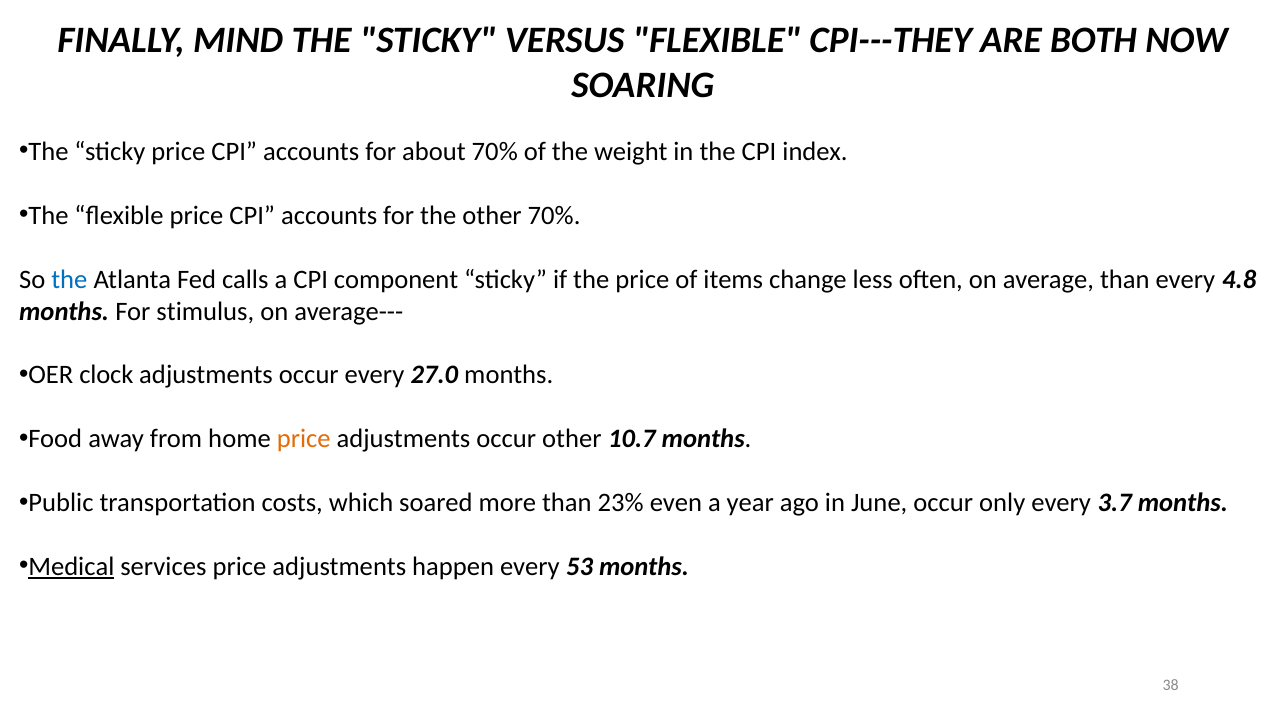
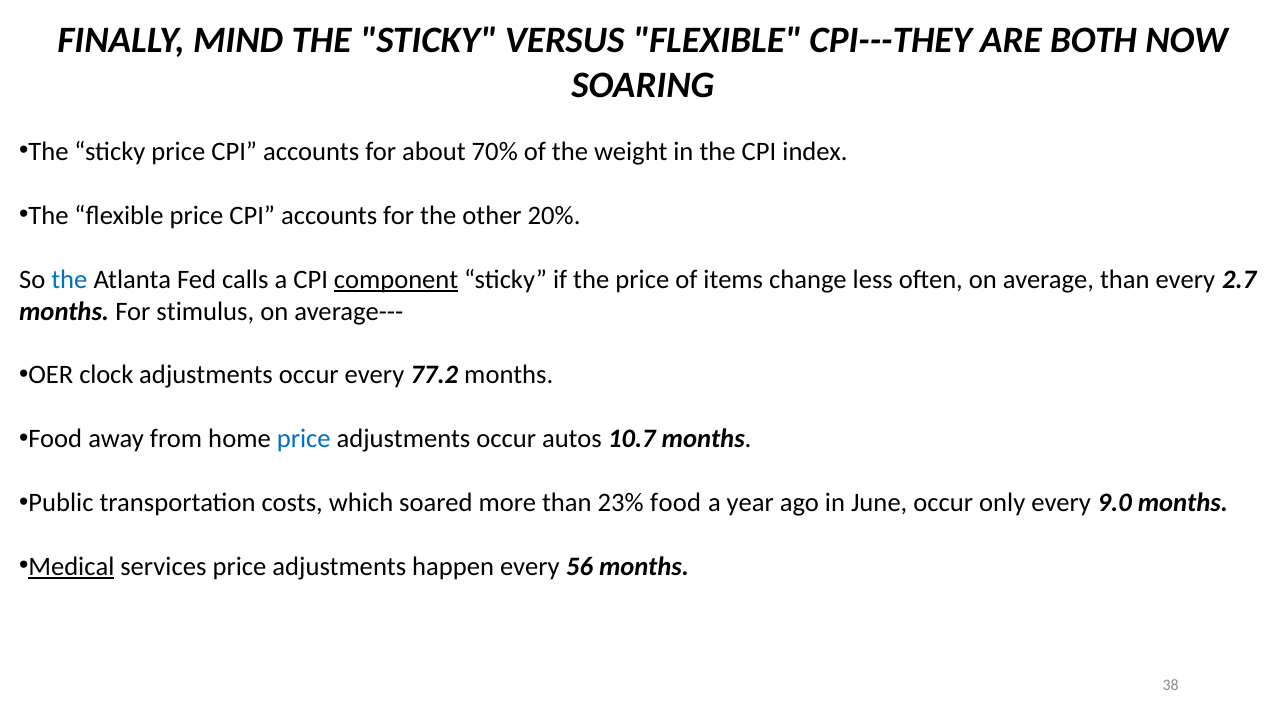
other 70%: 70% -> 20%
component underline: none -> present
4.8: 4.8 -> 2.7
27.0: 27.0 -> 77.2
price at (304, 439) colour: orange -> blue
occur other: other -> autos
23% even: even -> food
3.7: 3.7 -> 9.0
53: 53 -> 56
